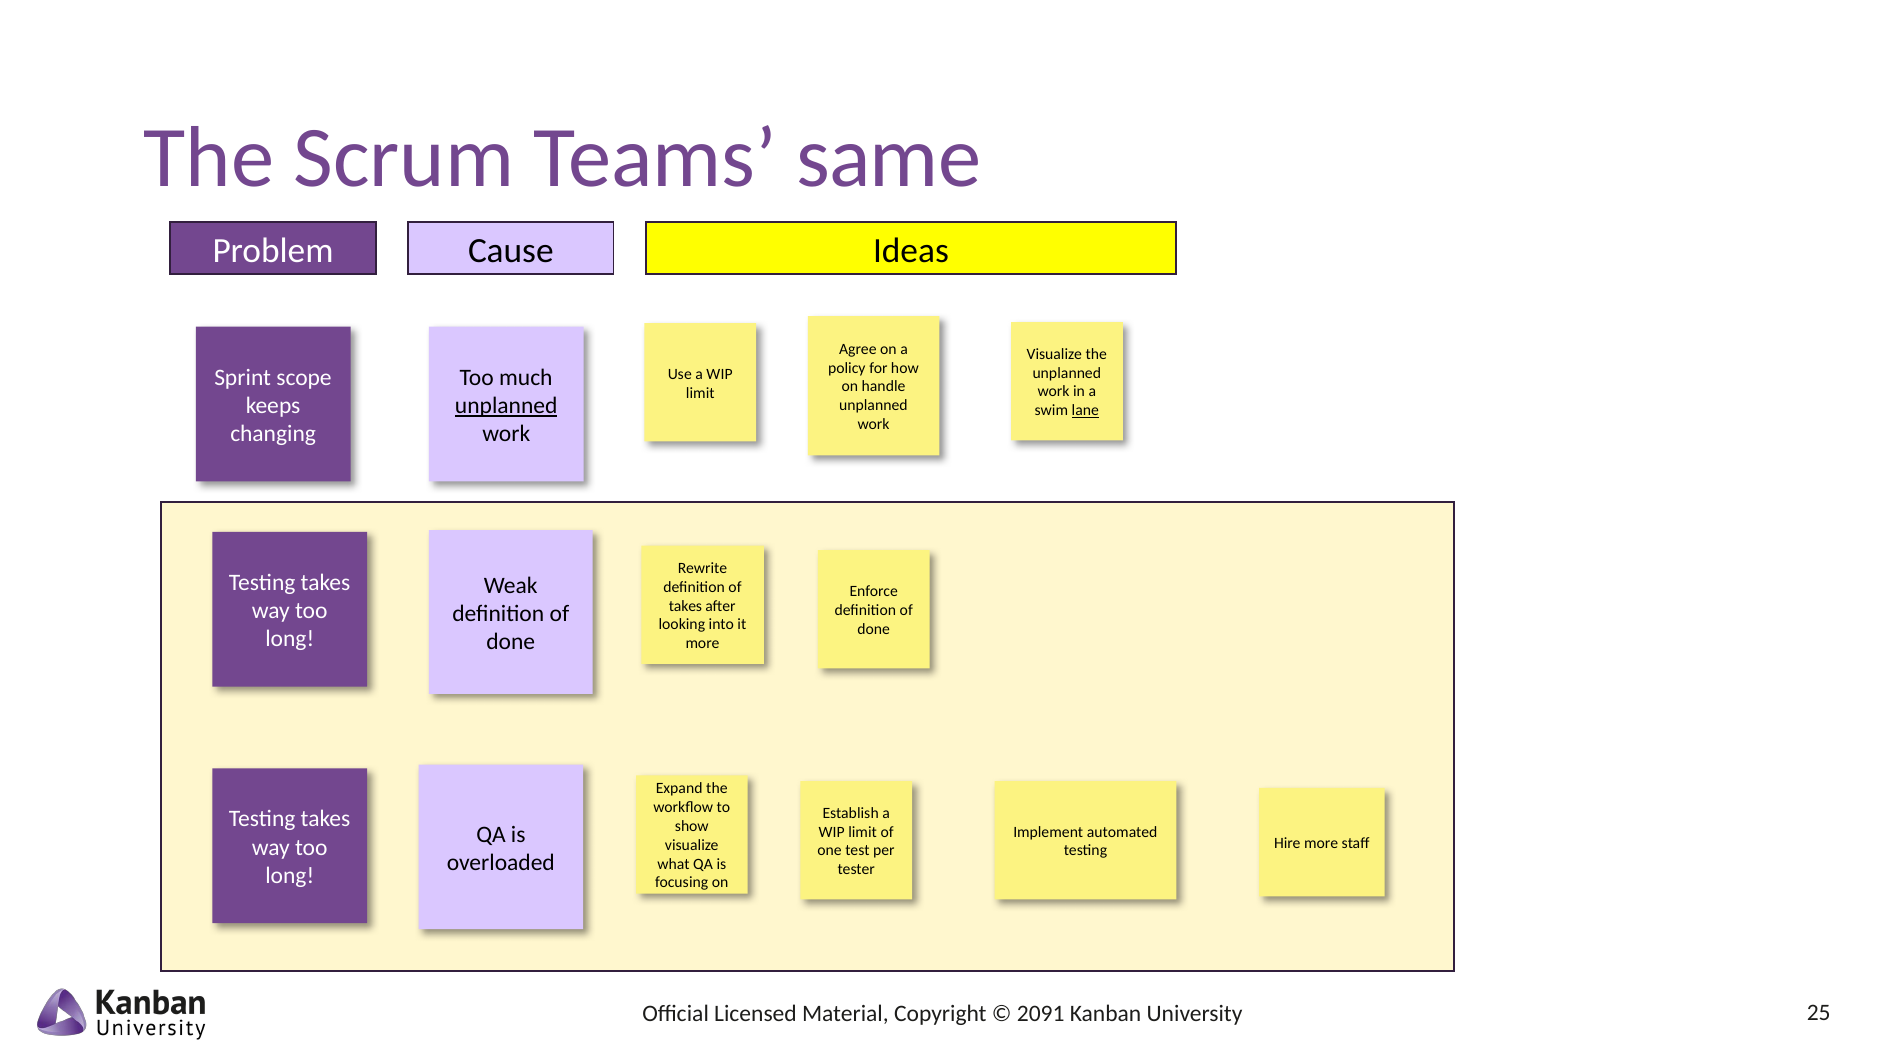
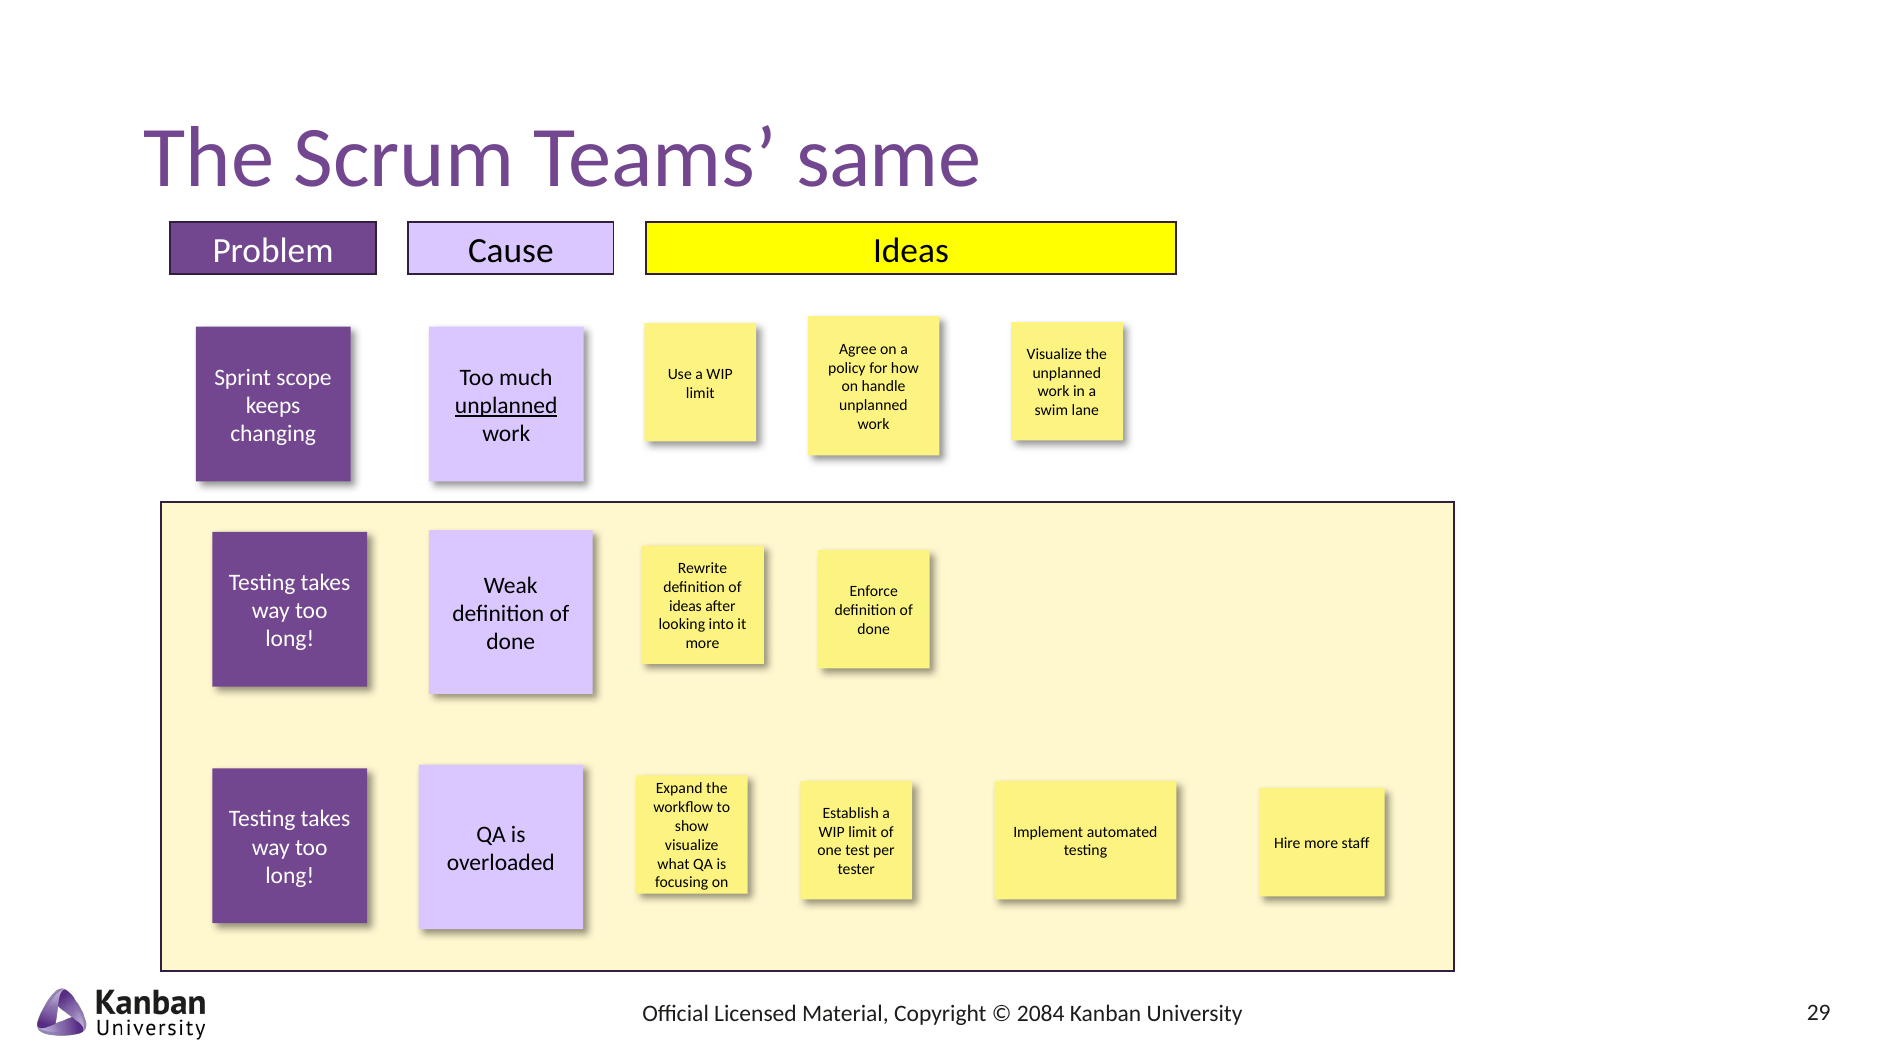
lane underline: present -> none
takes at (686, 606): takes -> ideas
2091: 2091 -> 2084
25: 25 -> 29
